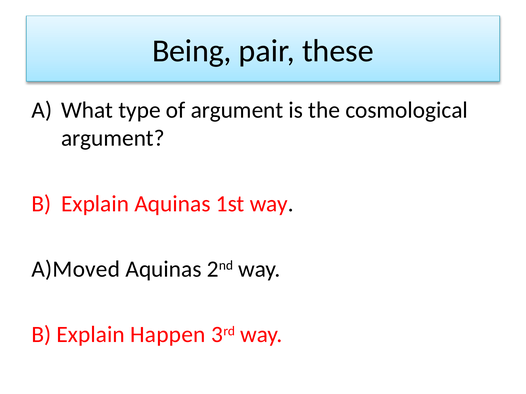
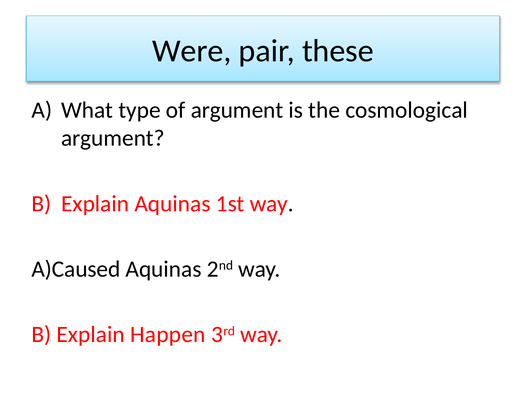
Being: Being -> Were
A)Moved: A)Moved -> A)Caused
